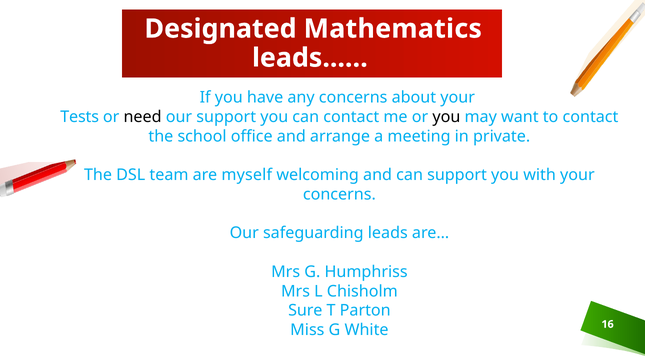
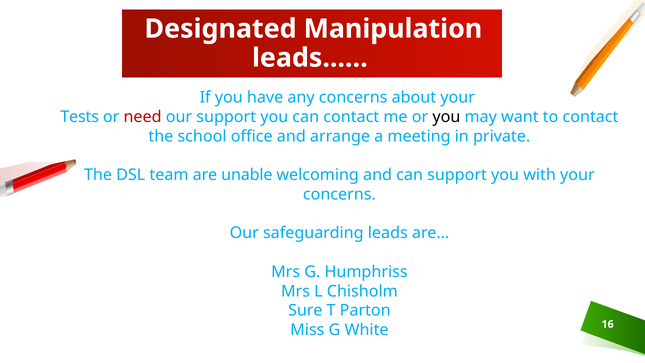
Mathematics: Mathematics -> Manipulation
need colour: black -> red
myself: myself -> unable
